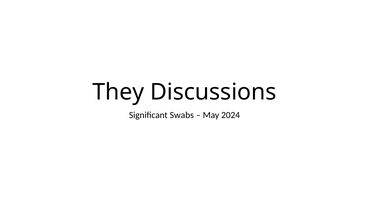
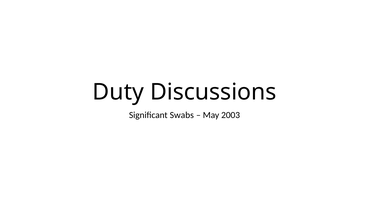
They: They -> Duty
2024: 2024 -> 2003
